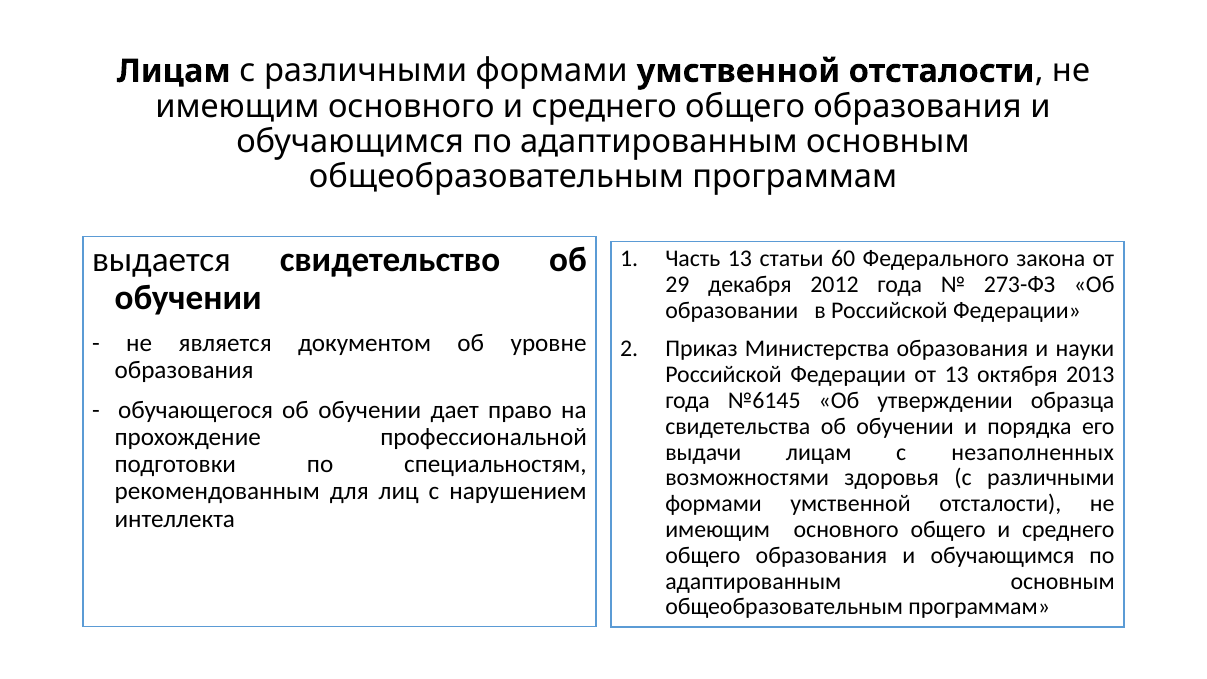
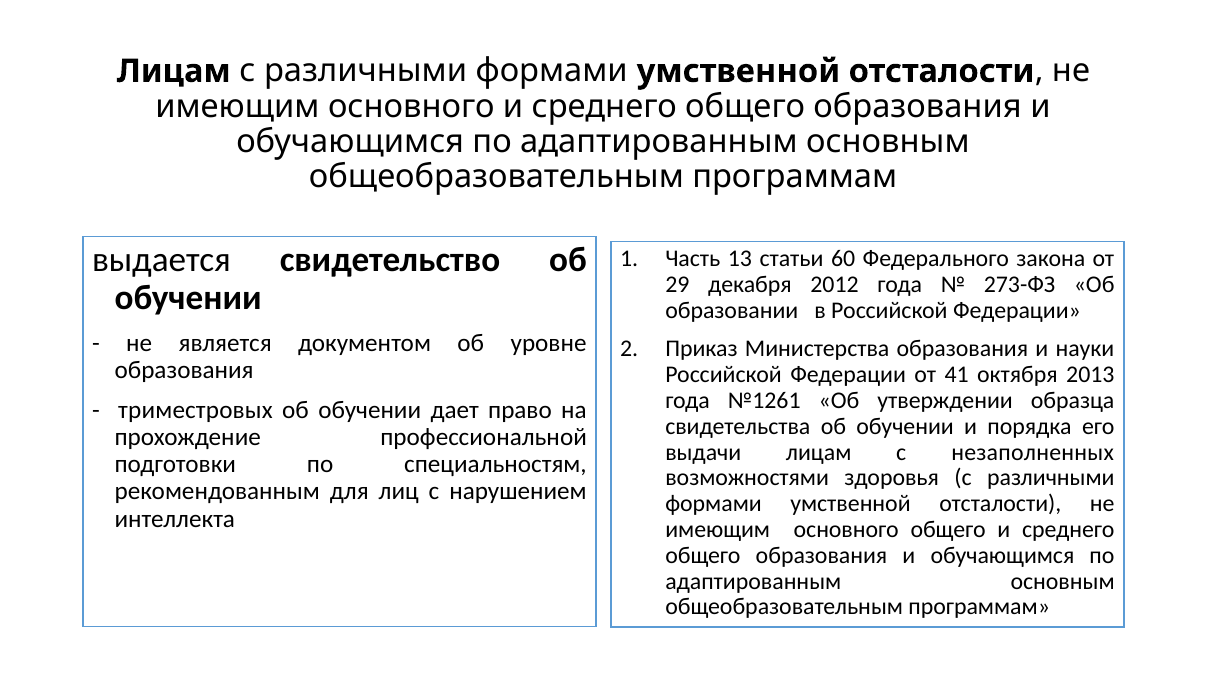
от 13: 13 -> 41
№6145: №6145 -> №1261
обучающегося: обучающегося -> триместровых
